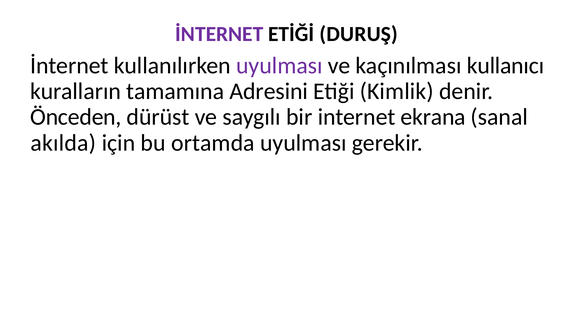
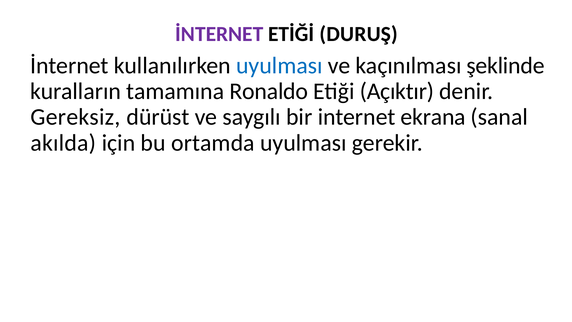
uyulması at (279, 66) colour: purple -> blue
kullanıcı: kullanıcı -> şeklinde
Adresini: Adresini -> Ronaldo
Kimlik: Kimlik -> Açıktır
Önceden: Önceden -> Gereksiz
